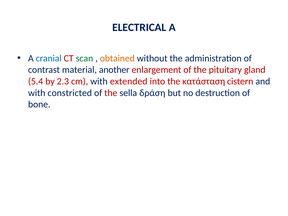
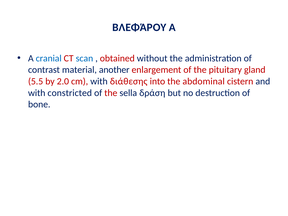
ELECTRICAL: ELECTRICAL -> ΒΛΕΦΆΡΟΥ
scan colour: green -> blue
obtained colour: orange -> red
5.4: 5.4 -> 5.5
2.3: 2.3 -> 2.0
extended: extended -> διάθεσης
κατάσταση: κατάσταση -> abdominal
